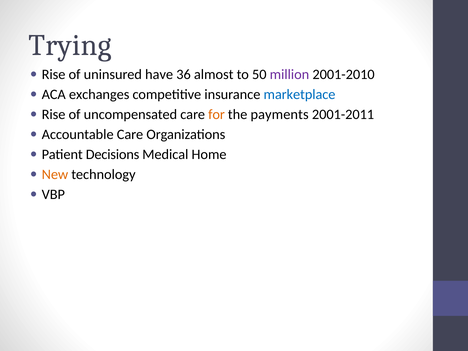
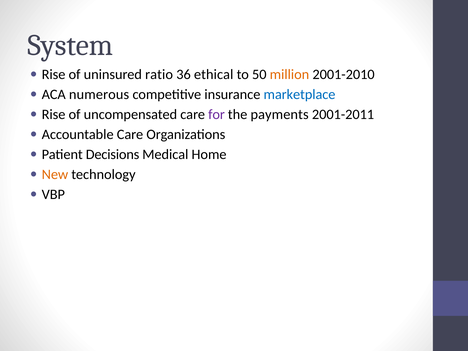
Trying: Trying -> System
have: have -> ratio
almost: almost -> ethical
million colour: purple -> orange
exchanges: exchanges -> numerous
for colour: orange -> purple
